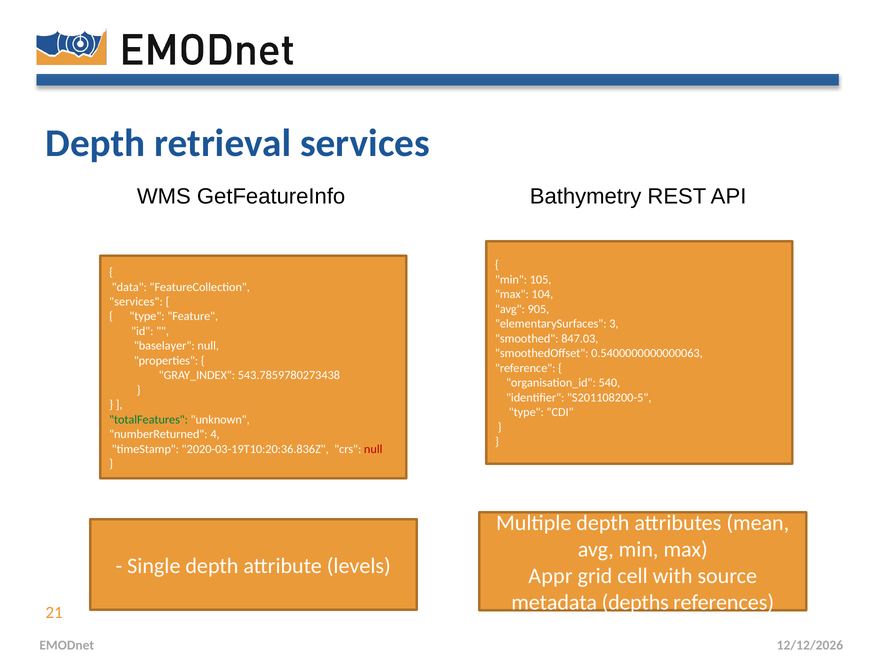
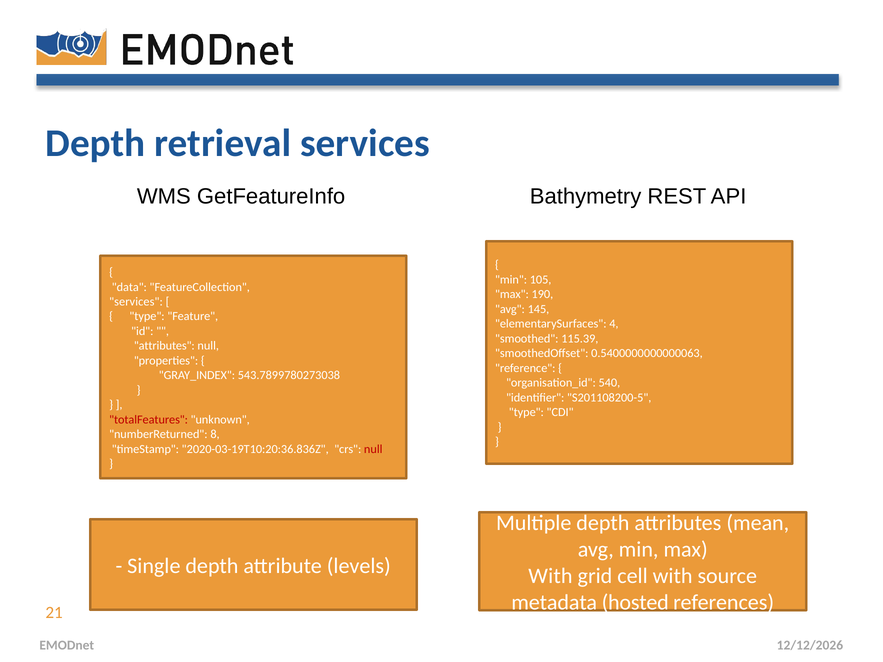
104: 104 -> 190
905: 905 -> 145
3: 3 -> 4
847.03: 847.03 -> 115.39
baselayer at (164, 346): baselayer -> attributes
543.7859780273438: 543.7859780273438 -> 543.7899780273038
totalFeatures colour: green -> red
4: 4 -> 8
Appr at (550, 576): Appr -> With
depths: depths -> hosted
